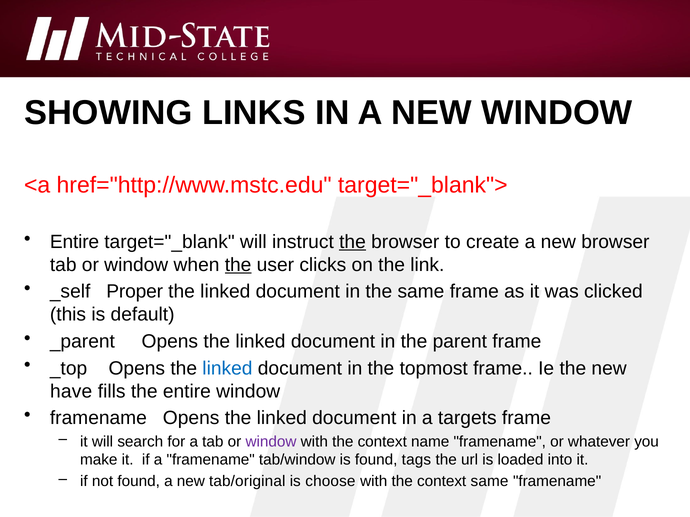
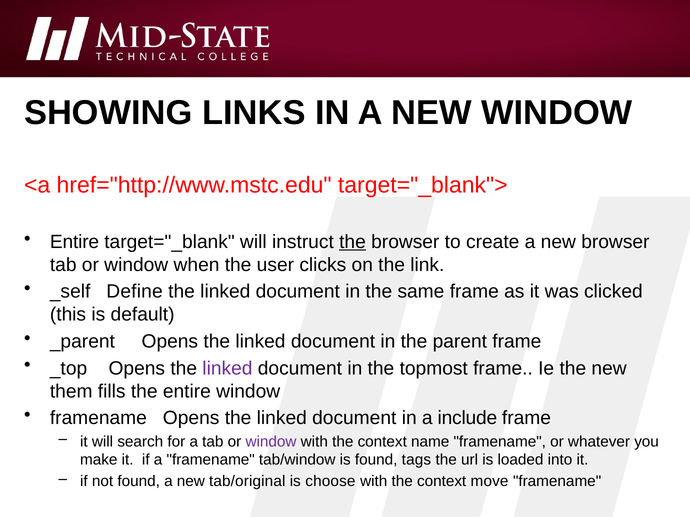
the at (238, 265) underline: present -> none
Proper: Proper -> Define
linked at (227, 369) colour: blue -> purple
have: have -> them
targets: targets -> include
context same: same -> move
